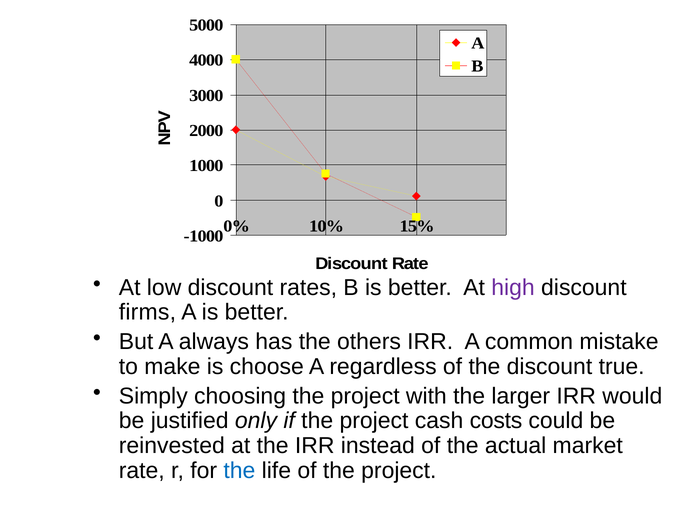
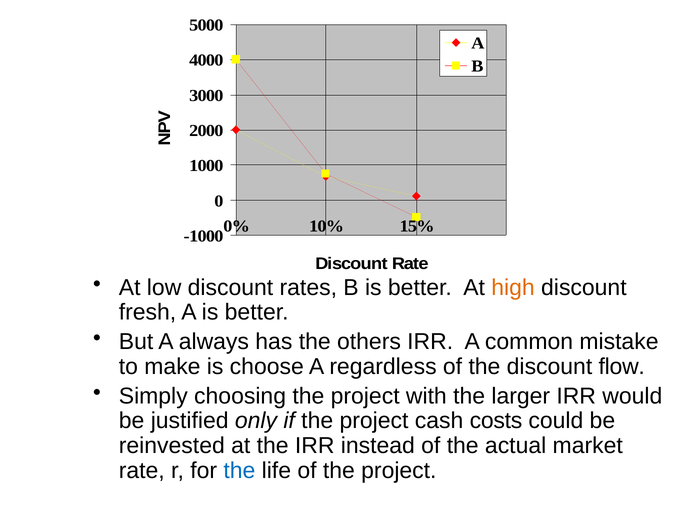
high colour: purple -> orange
firms: firms -> fresh
true: true -> flow
